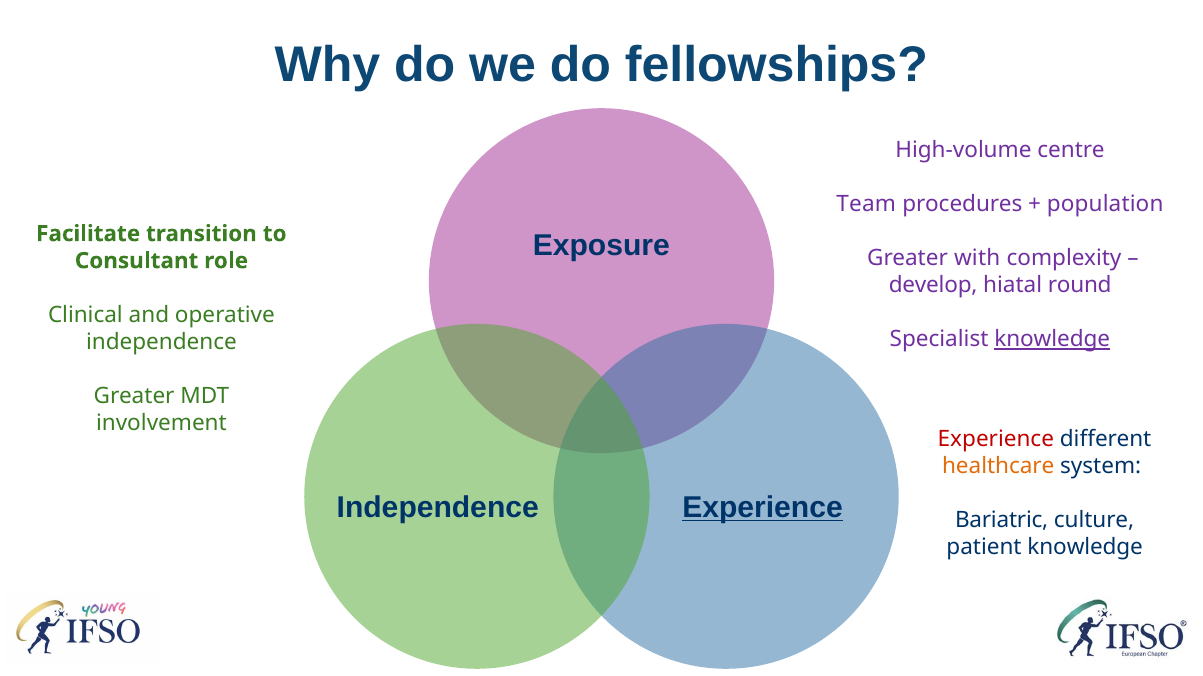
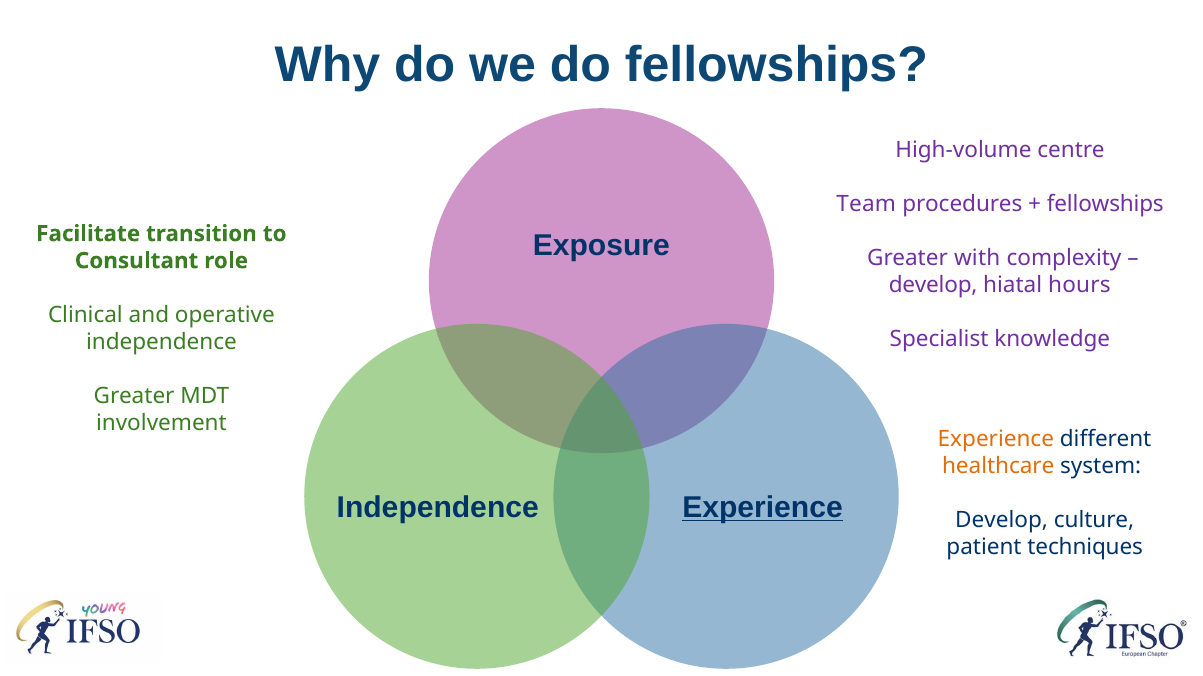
population at (1105, 204): population -> fellowships
round: round -> hours
knowledge at (1052, 340) underline: present -> none
Experience at (996, 439) colour: red -> orange
Bariatric at (1002, 521): Bariatric -> Develop
patient knowledge: knowledge -> techniques
